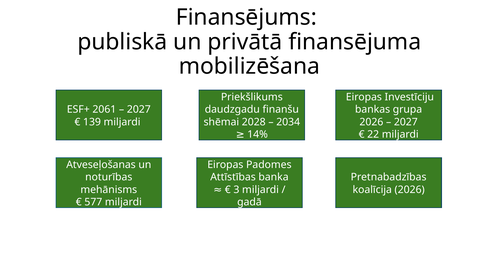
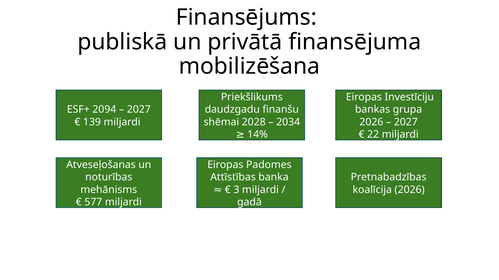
2061: 2061 -> 2094
